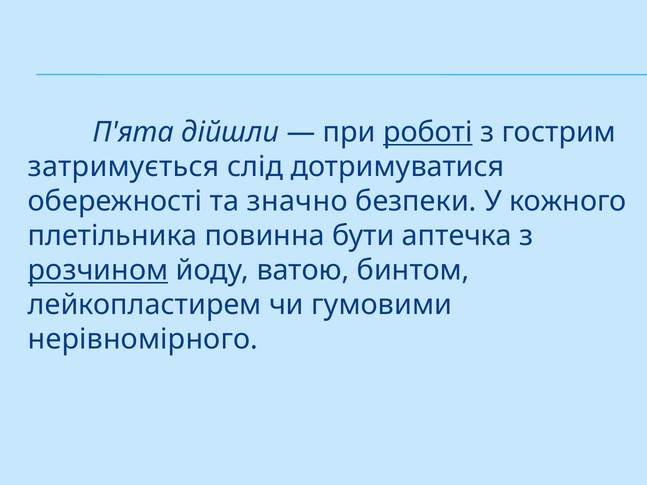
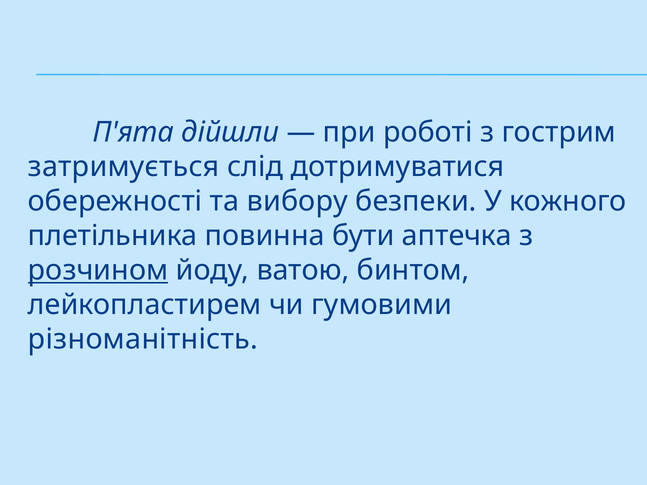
роботі underline: present -> none
значно: значно -> вибору
нерівномірного: нерівномірного -> різноманітність
